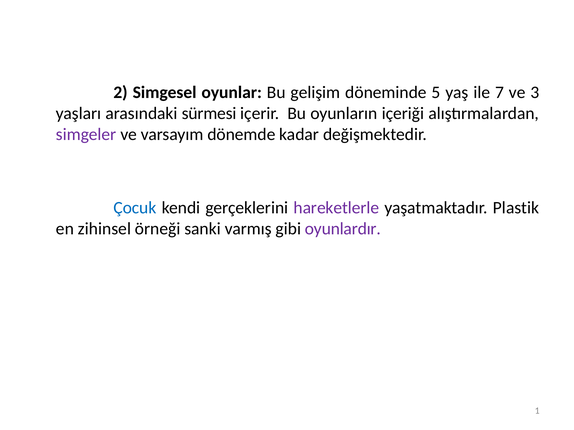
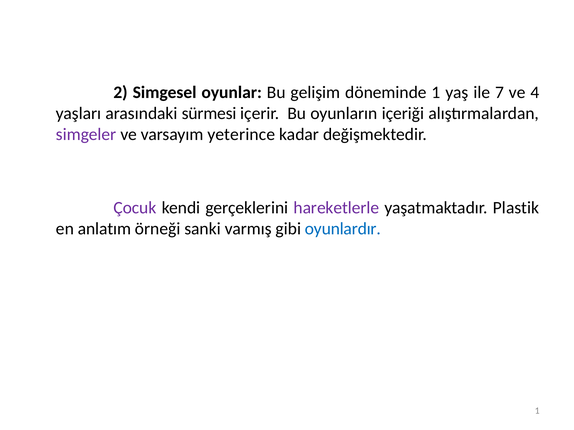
döneminde 5: 5 -> 1
3: 3 -> 4
dönemde: dönemde -> yeterince
Çocuk colour: blue -> purple
zihinsel: zihinsel -> anlatım
oyunlardır colour: purple -> blue
